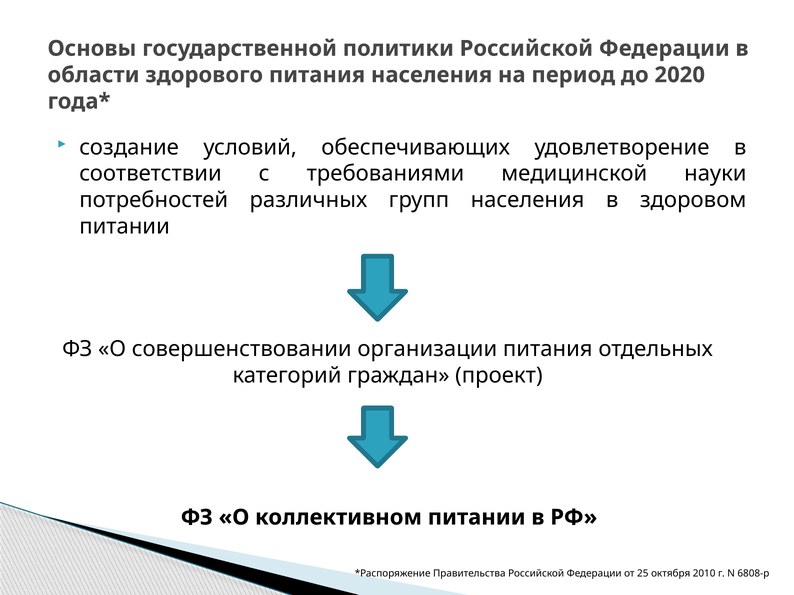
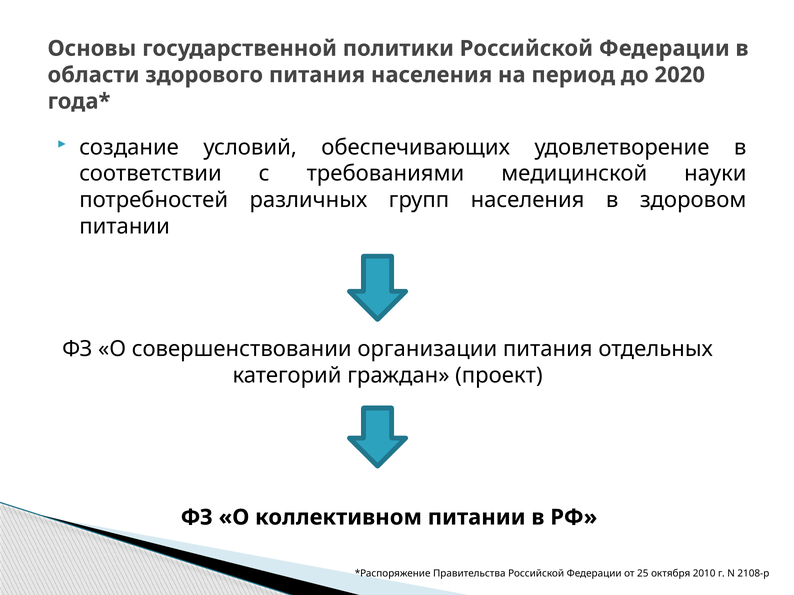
6808-р: 6808-р -> 2108-р
